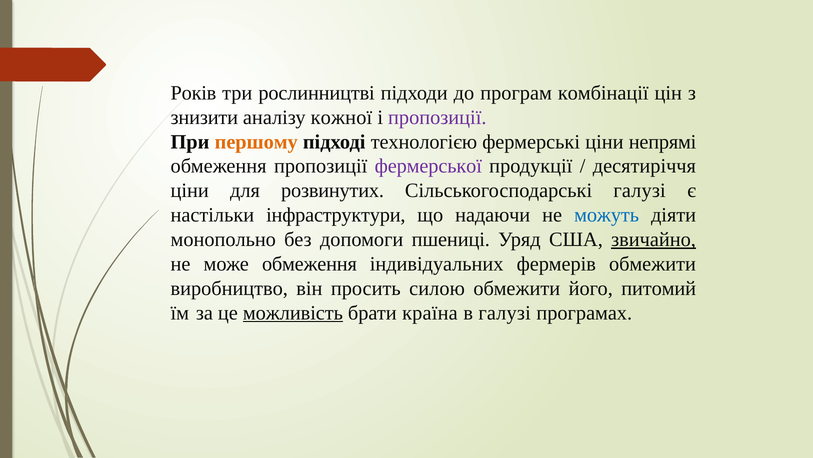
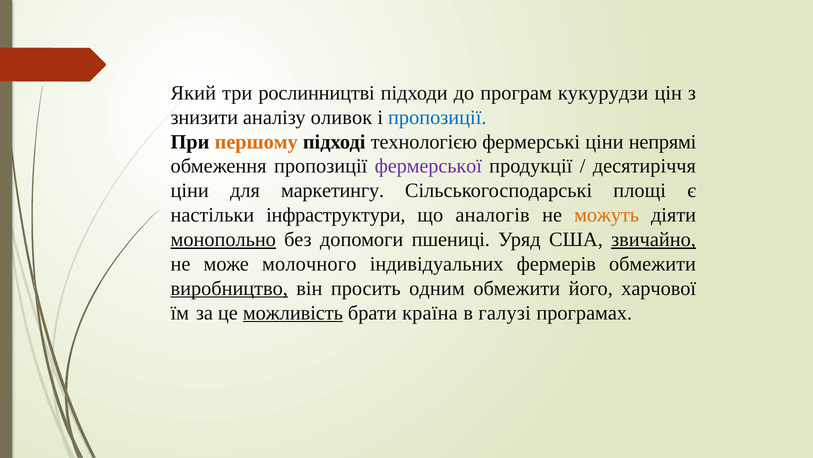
Років: Років -> Який
комбінації: комбінації -> кукурудзи
кожної: кожної -> оливок
пропозиції at (437, 117) colour: purple -> blue
розвинутих: розвинутих -> маркетингу
Сільськогосподарські галузі: галузі -> площі
надаючи: надаючи -> аналогів
можуть colour: blue -> orange
монопольно underline: none -> present
може обмеження: обмеження -> молочного
виробництво underline: none -> present
силою: силою -> одним
питомий: питомий -> харчової
